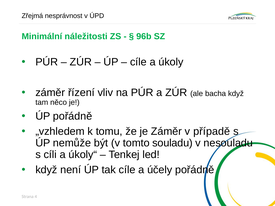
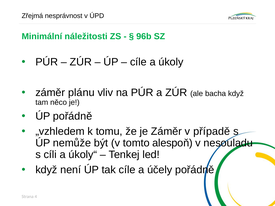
řízení: řízení -> plánu
souladu: souladu -> alespoň
